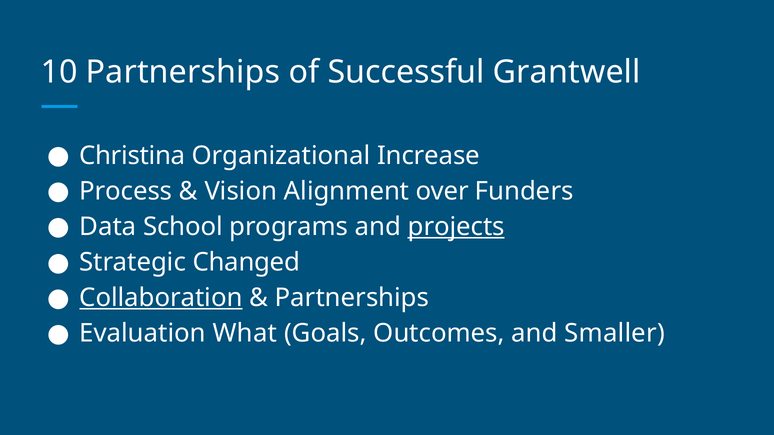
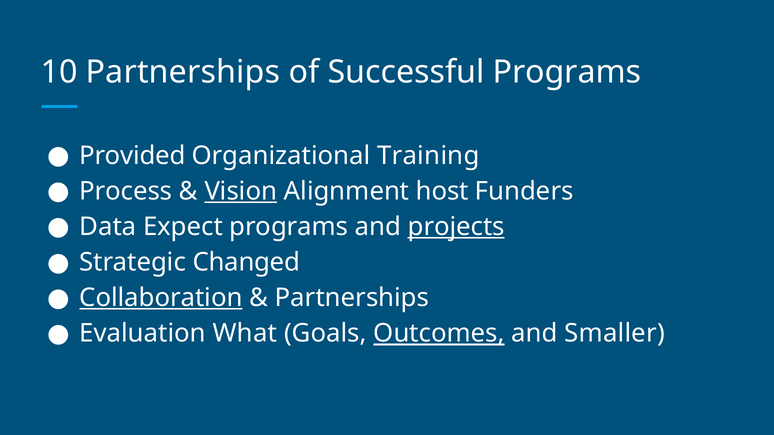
Successful Grantwell: Grantwell -> Programs
Christina: Christina -> Provided
Increase: Increase -> Training
Vision underline: none -> present
over: over -> host
School: School -> Expect
Outcomes underline: none -> present
